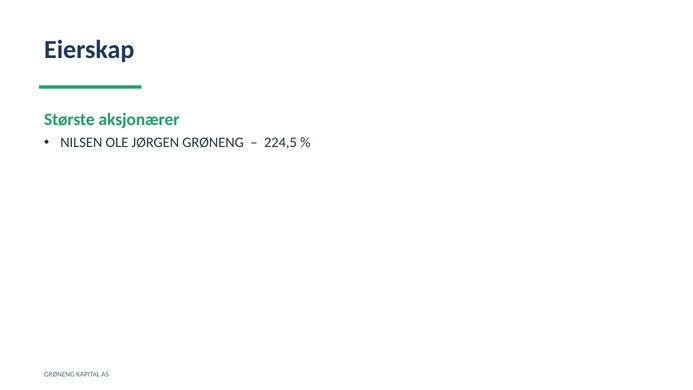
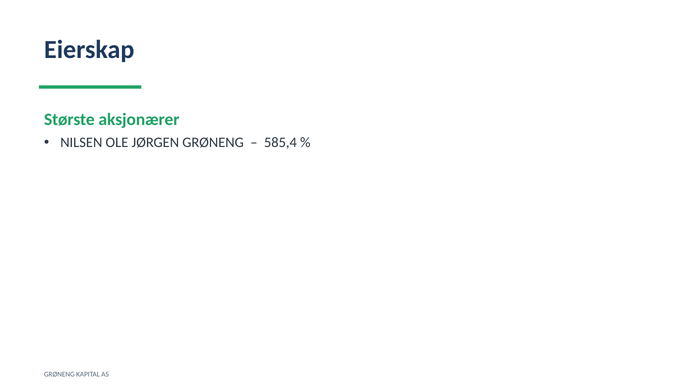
224,5: 224,5 -> 585,4
